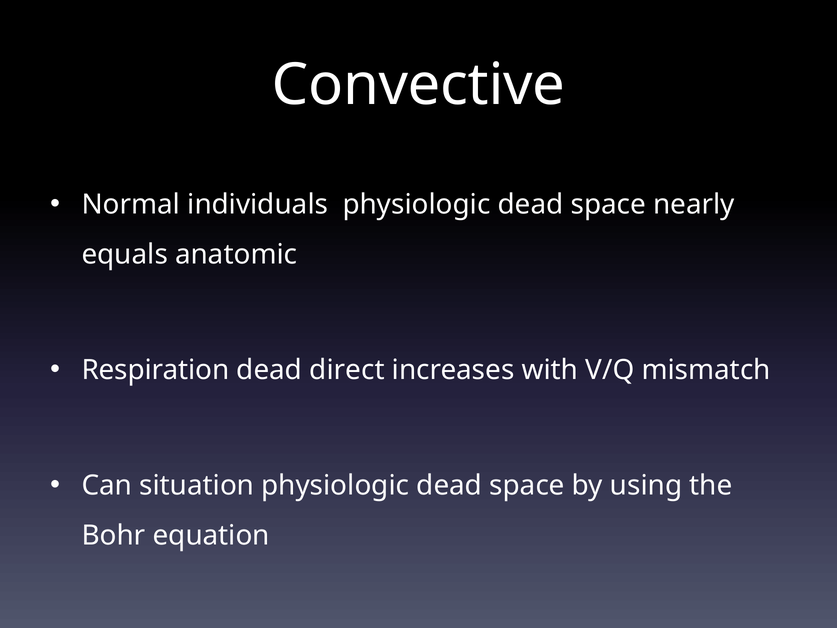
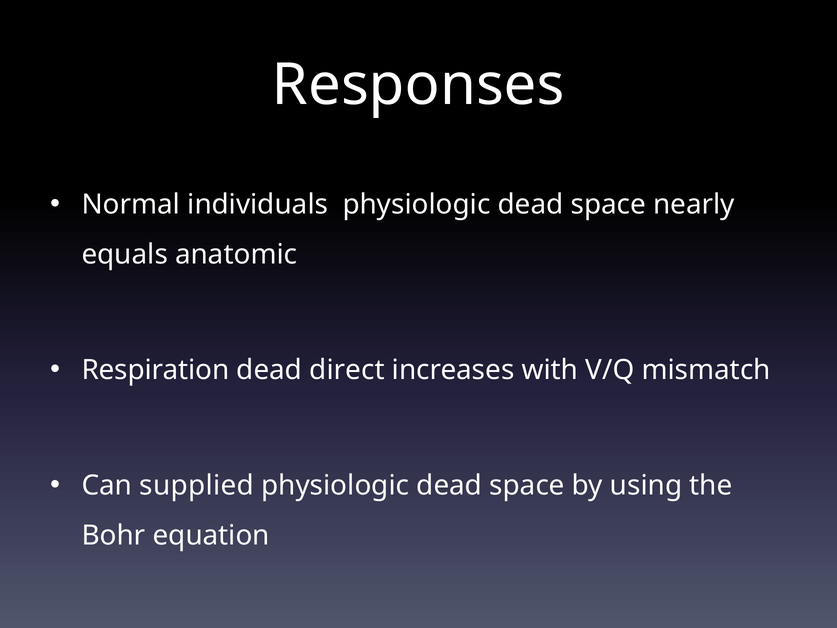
Convective: Convective -> Responses
situation: situation -> supplied
